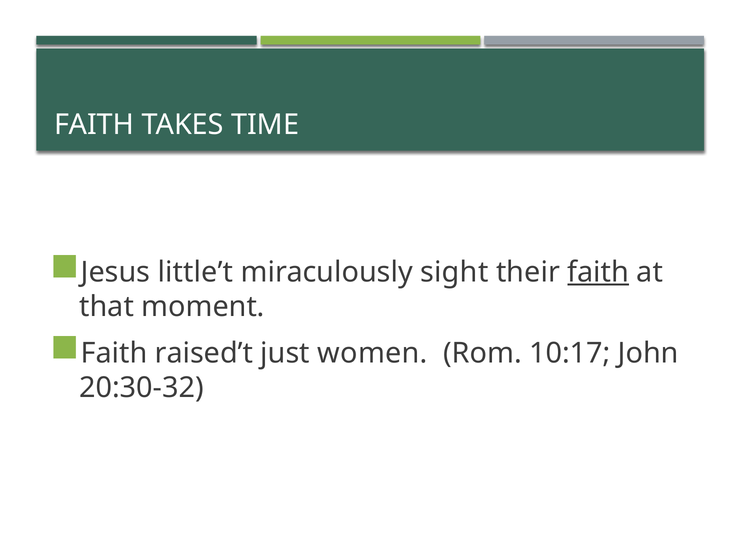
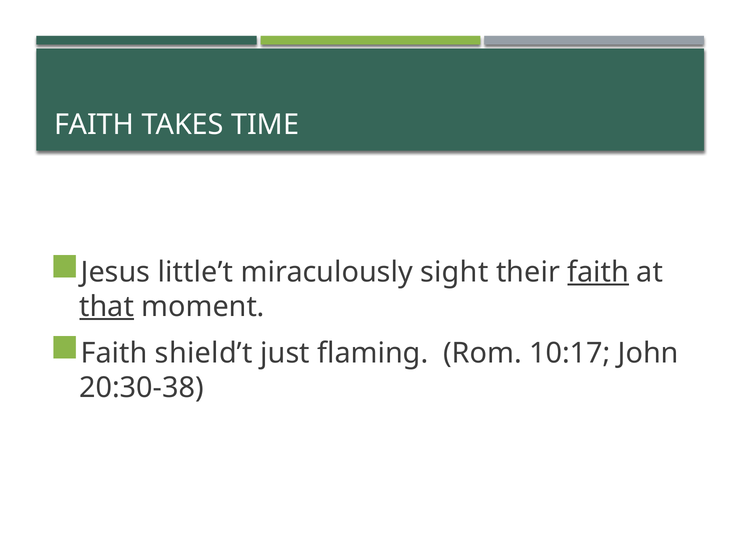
that underline: none -> present
raised’t: raised’t -> shield’t
women: women -> flaming
20:30-32: 20:30-32 -> 20:30-38
